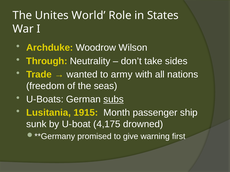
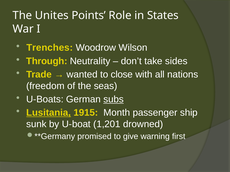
World: World -> Points
Archduke: Archduke -> Trenches
army: army -> close
Lusitania underline: none -> present
4,175: 4,175 -> 1,201
